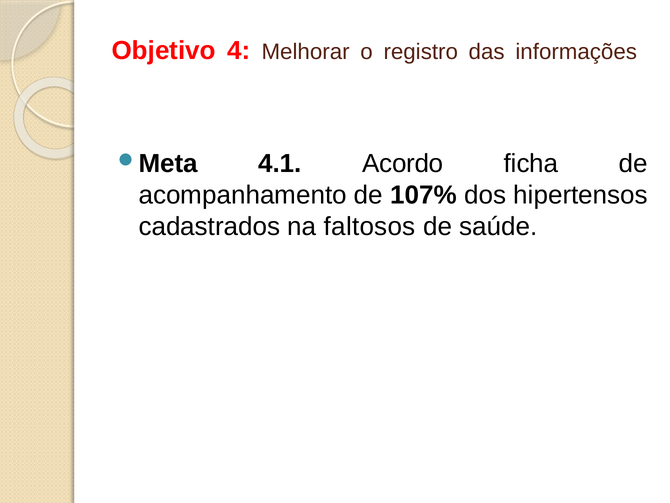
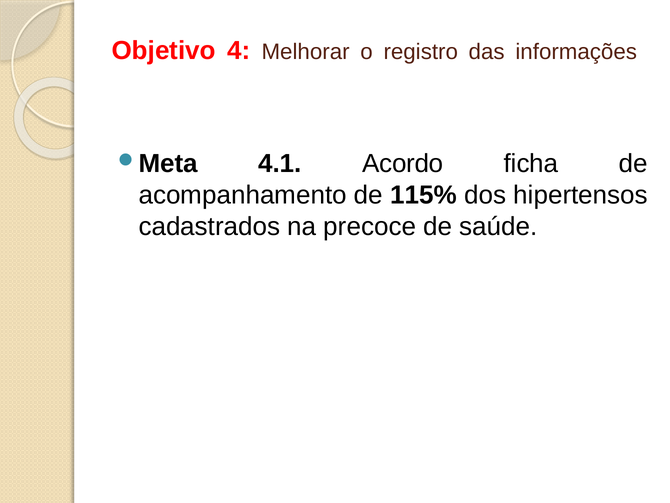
107%: 107% -> 115%
faltosos: faltosos -> precoce
